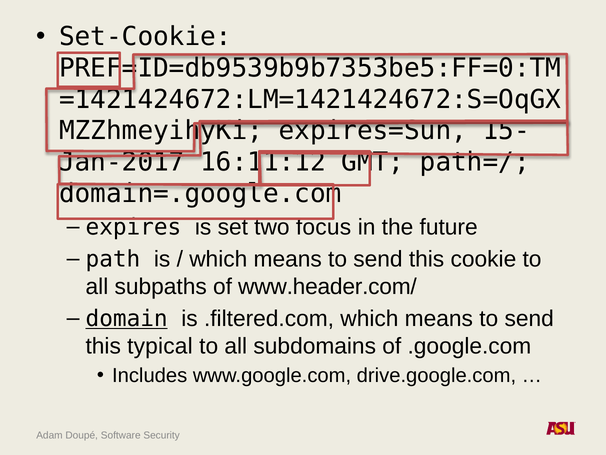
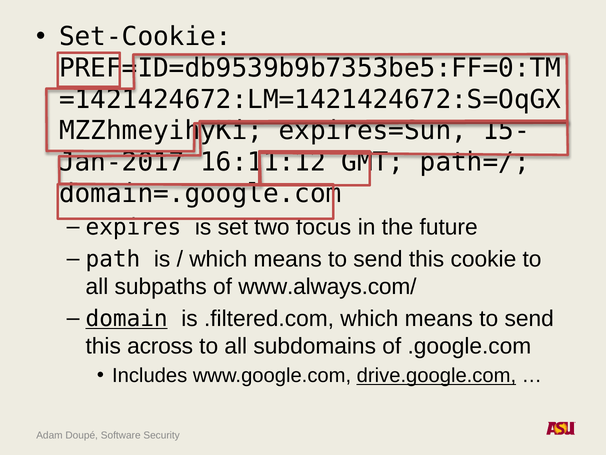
www.header.com/: www.header.com/ -> www.always.com/
typical: typical -> across
drive.google.com underline: none -> present
